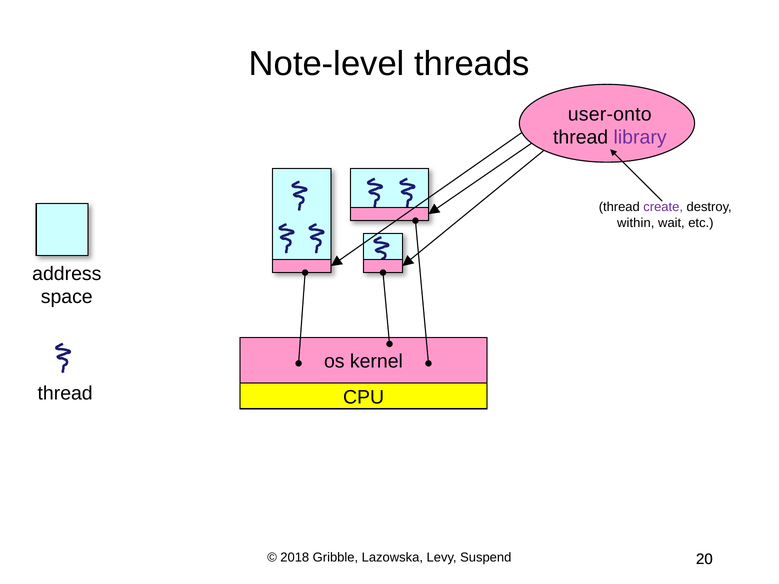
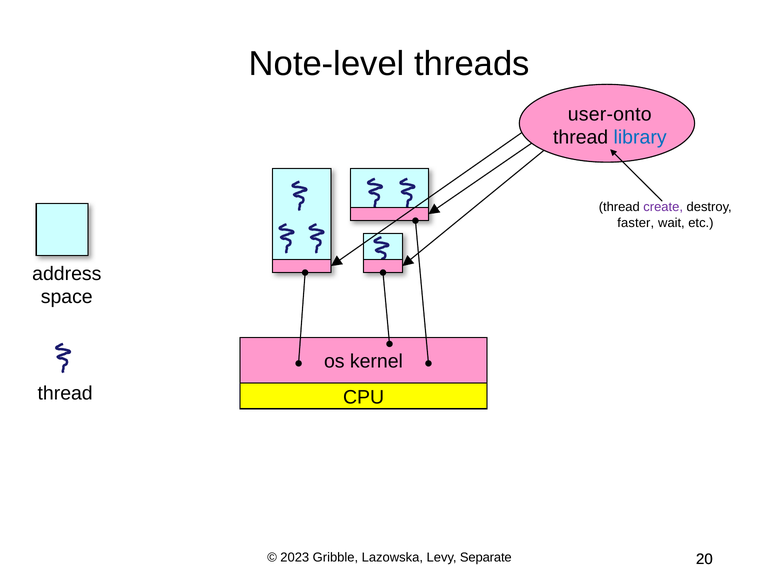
library colour: purple -> blue
within: within -> faster
2018: 2018 -> 2023
Suspend: Suspend -> Separate
